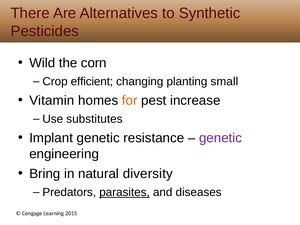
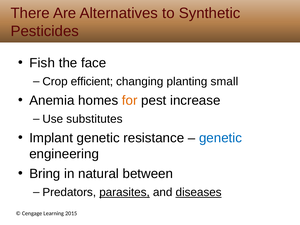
Wild: Wild -> Fish
corn: corn -> face
Vitamin: Vitamin -> Anemia
genetic at (221, 138) colour: purple -> blue
diversity: diversity -> between
diseases underline: none -> present
